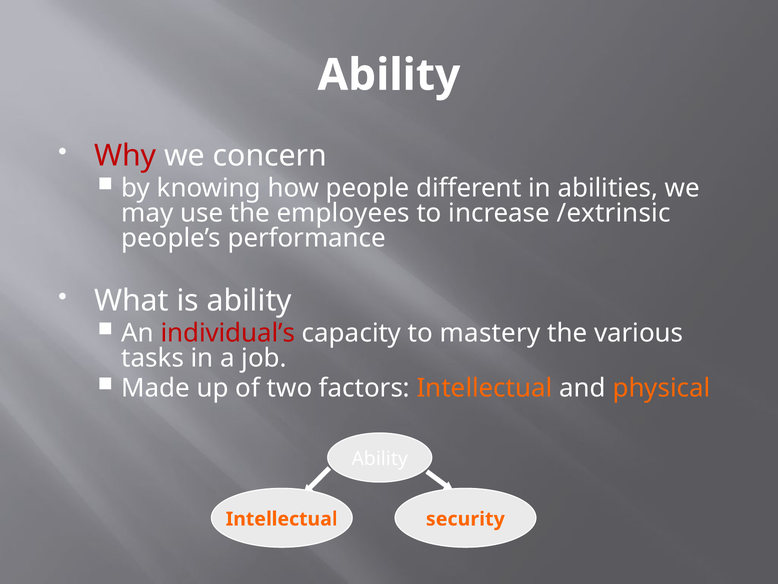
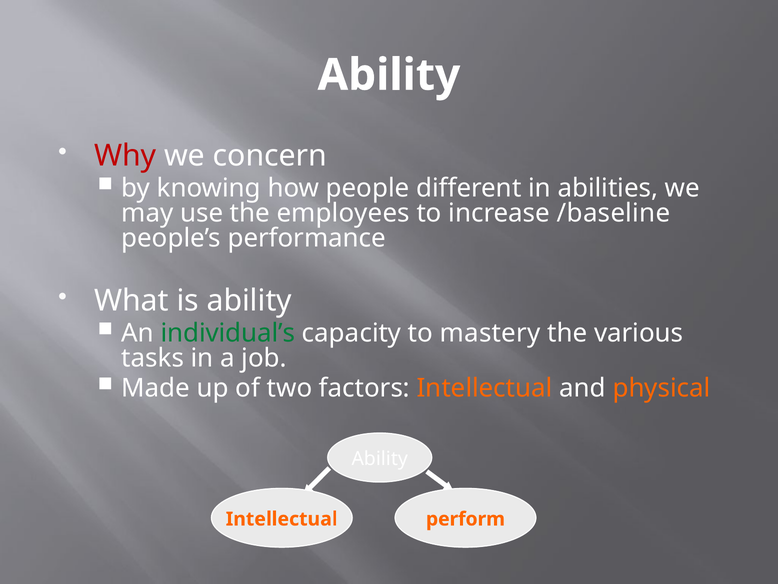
/extrinsic: /extrinsic -> /baseline
individual’s colour: red -> green
security: security -> perform
